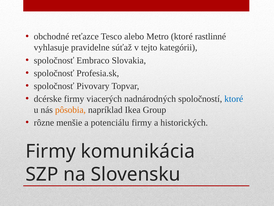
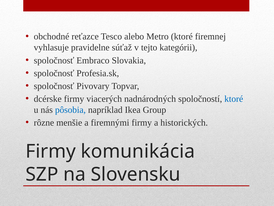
rastlinné: rastlinné -> firemnej
pôsobia colour: orange -> blue
potenciálu: potenciálu -> firemnými
